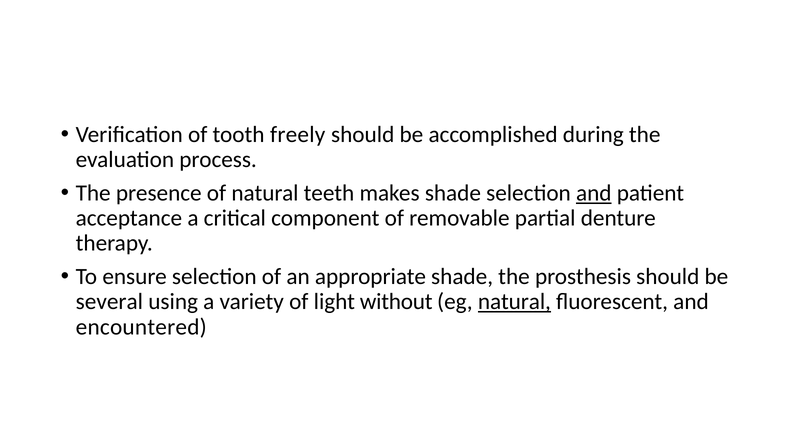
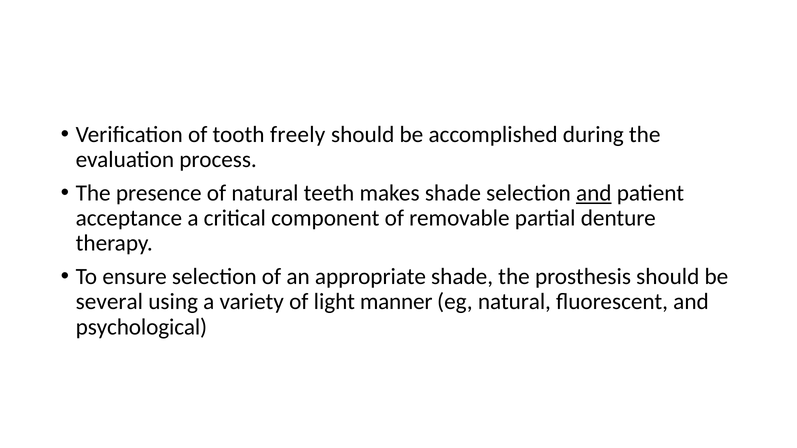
without: without -> manner
natural at (514, 302) underline: present -> none
encountered: encountered -> psychological
